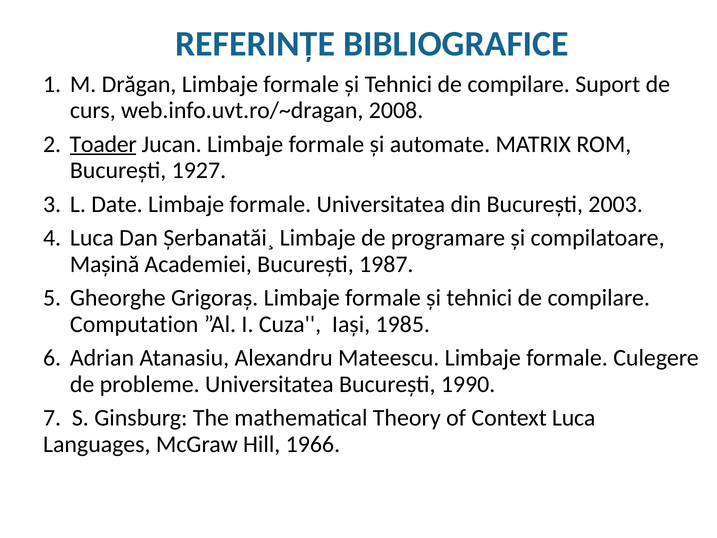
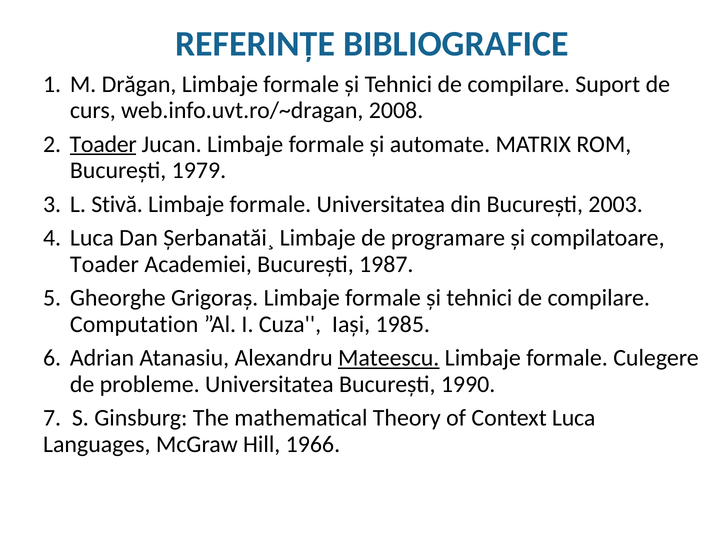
1927: 1927 -> 1979
Date: Date -> Stivă
Maşină at (105, 264): Maşină -> Toader
Mateescu underline: none -> present
